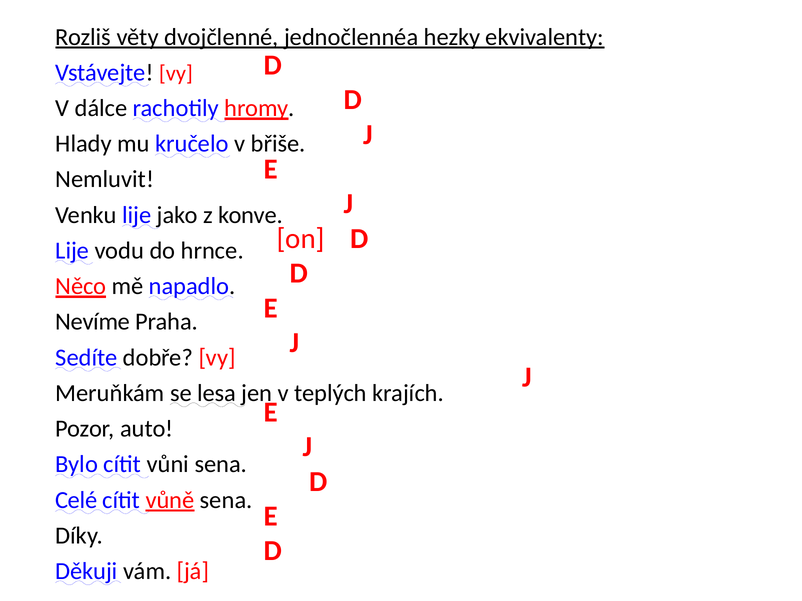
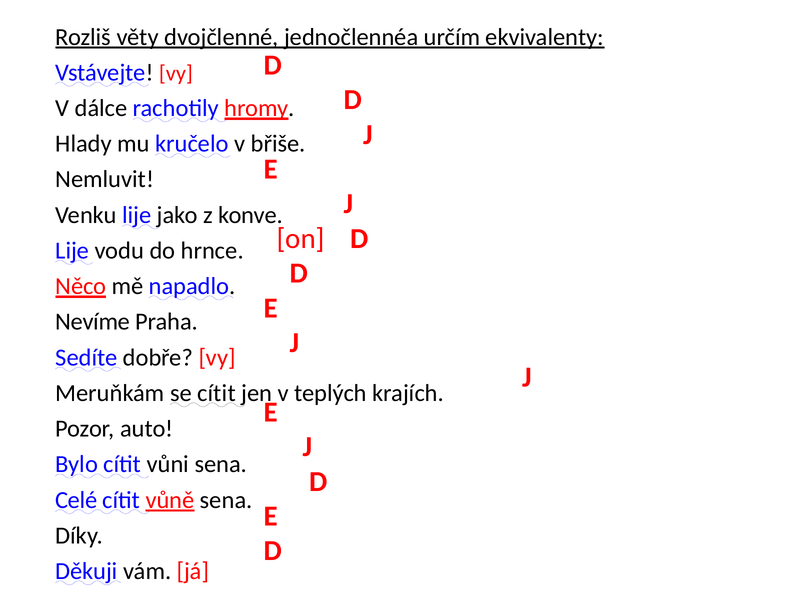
hezky: hezky -> určím
se lesa: lesa -> cítit
